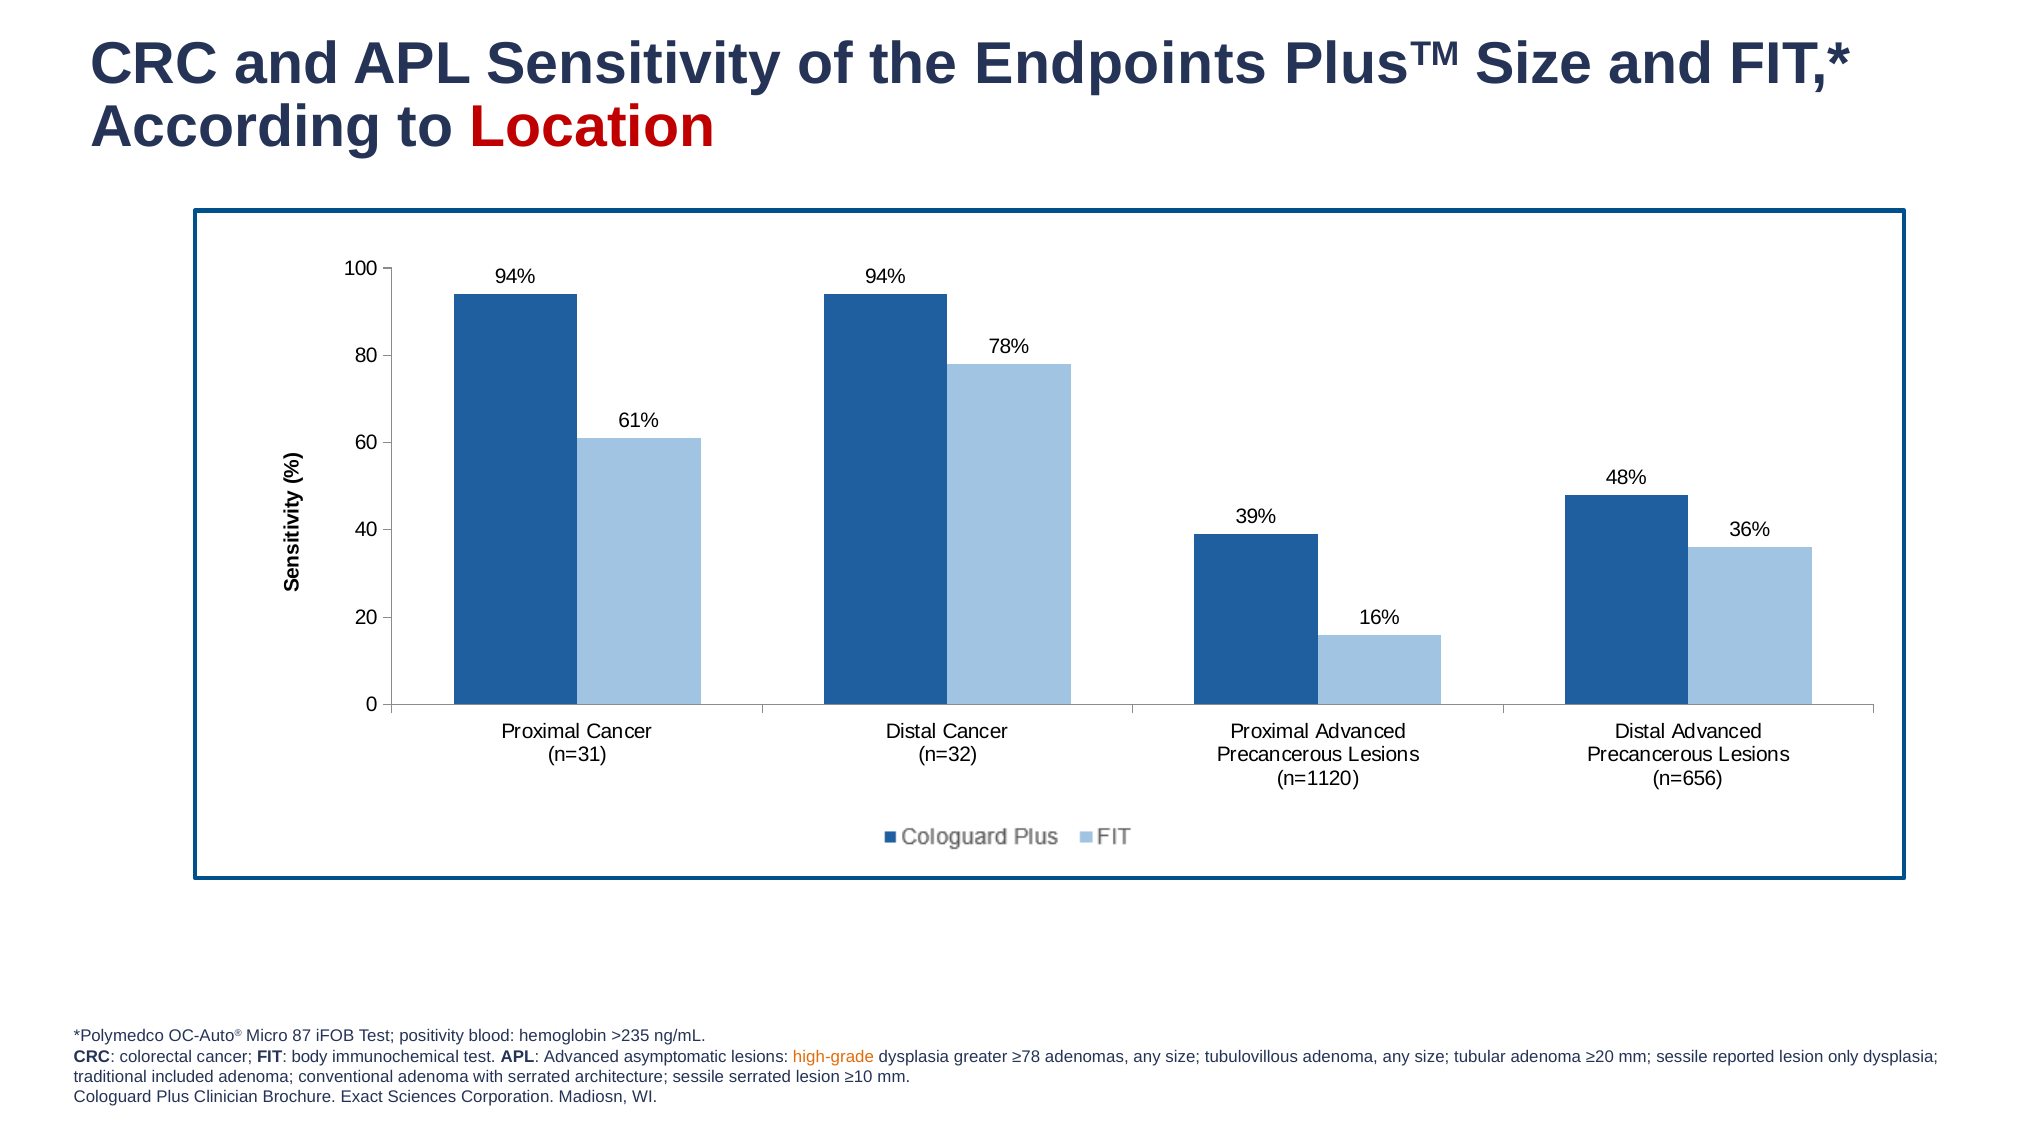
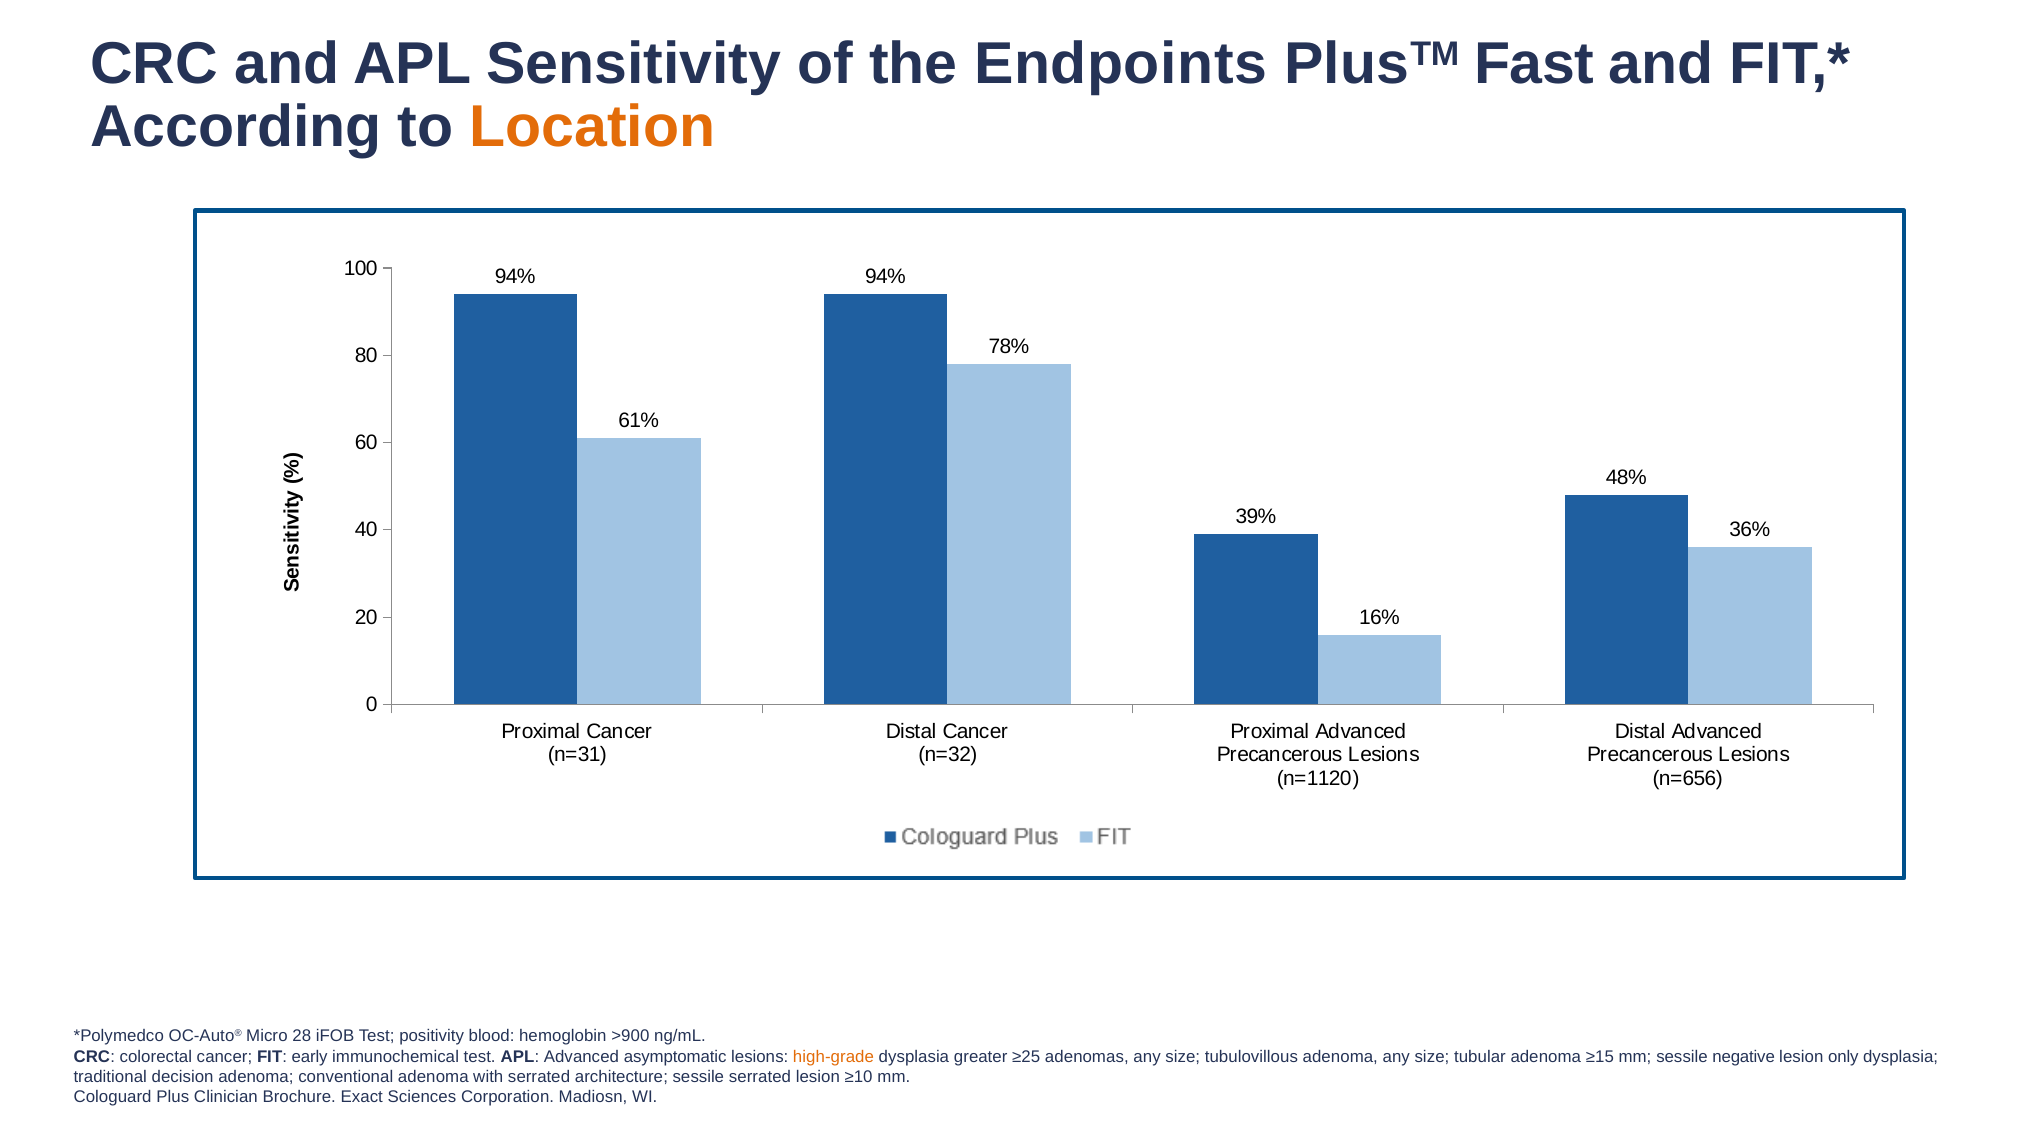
PlusTM Size: Size -> Fast
Location colour: red -> orange
87: 87 -> 28
>235: >235 -> >900
body: body -> early
≥78: ≥78 -> ≥25
≥20: ≥20 -> ≥15
reported: reported -> negative
included: included -> decision
